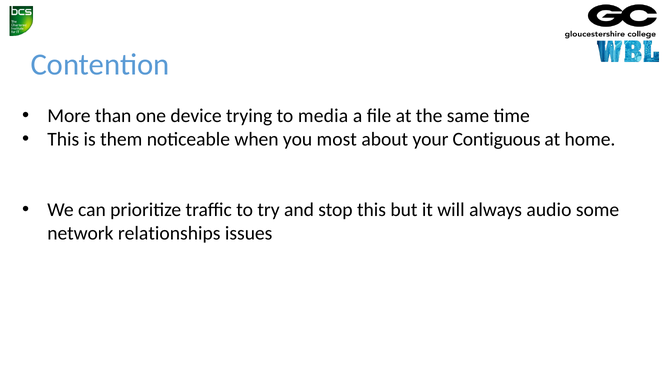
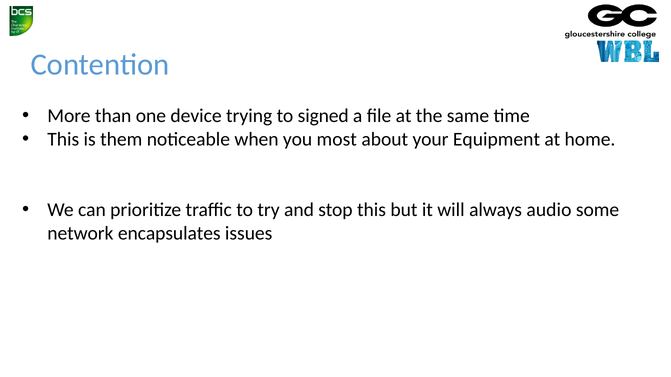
media: media -> signed
Contiguous: Contiguous -> Equipment
relationships: relationships -> encapsulates
